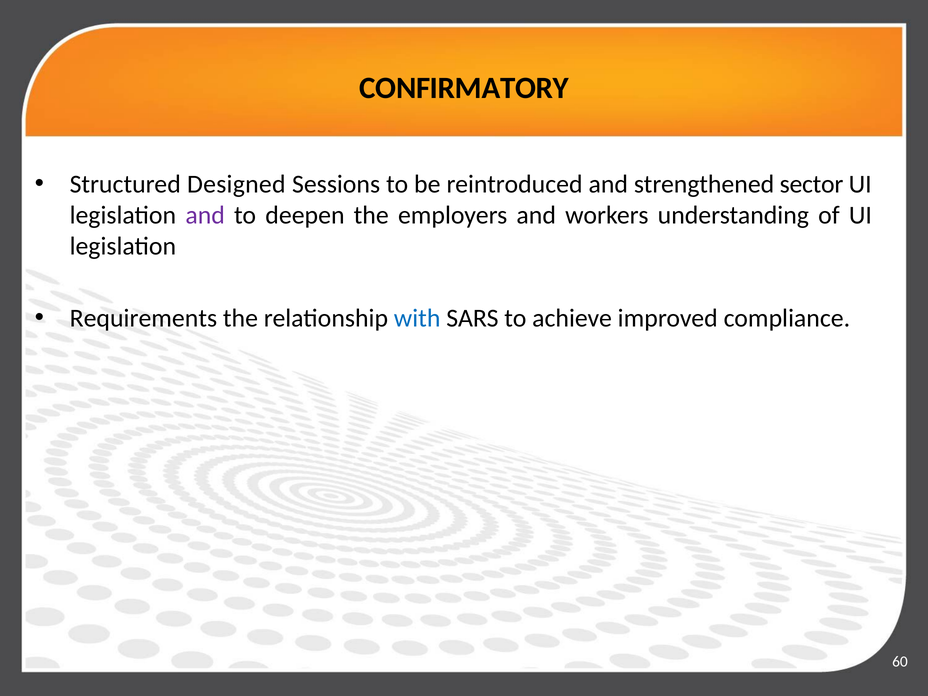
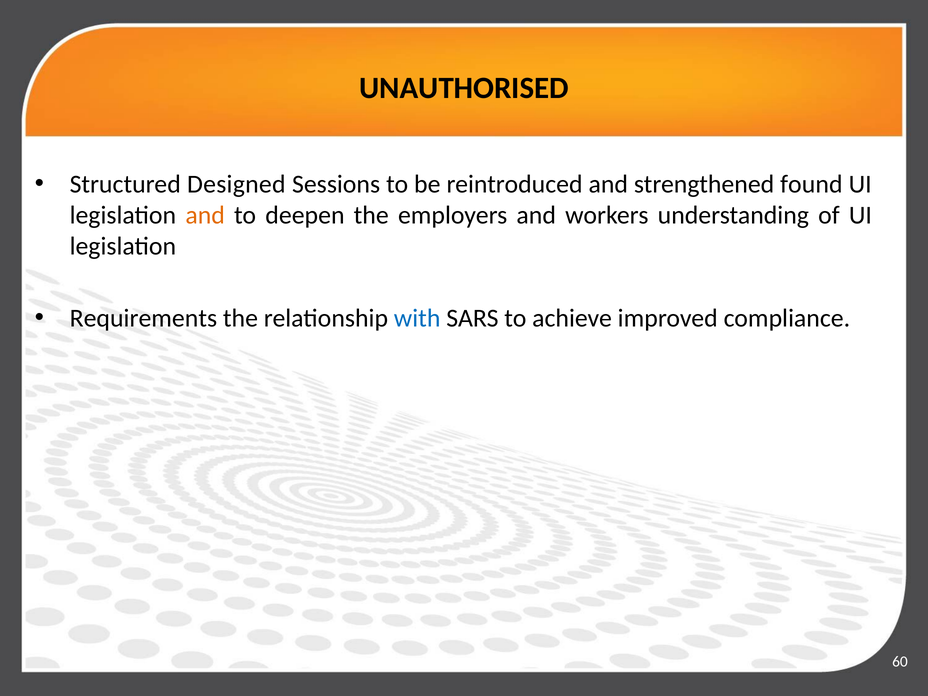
CONFIRMATORY: CONFIRMATORY -> UNAUTHORISED
sector: sector -> found
and at (205, 215) colour: purple -> orange
